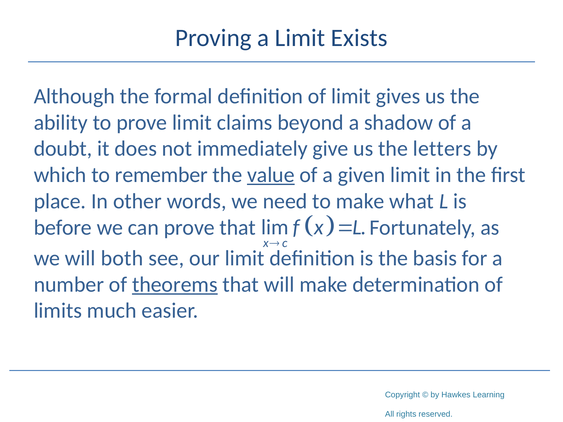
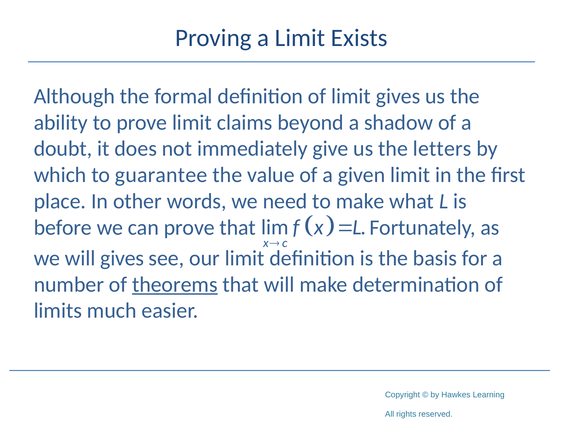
remember: remember -> guarantee
value underline: present -> none
will both: both -> gives
